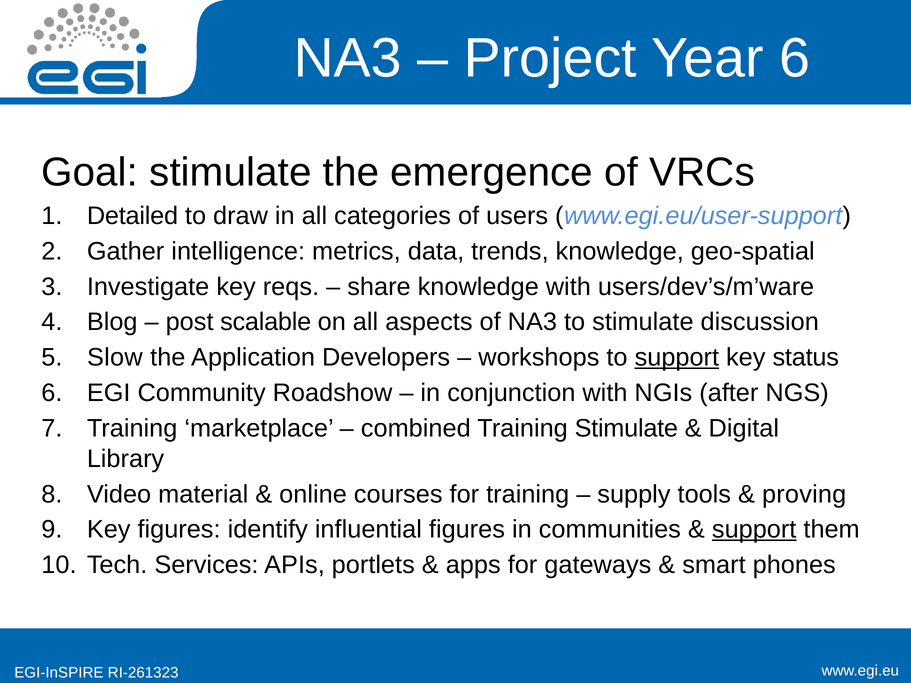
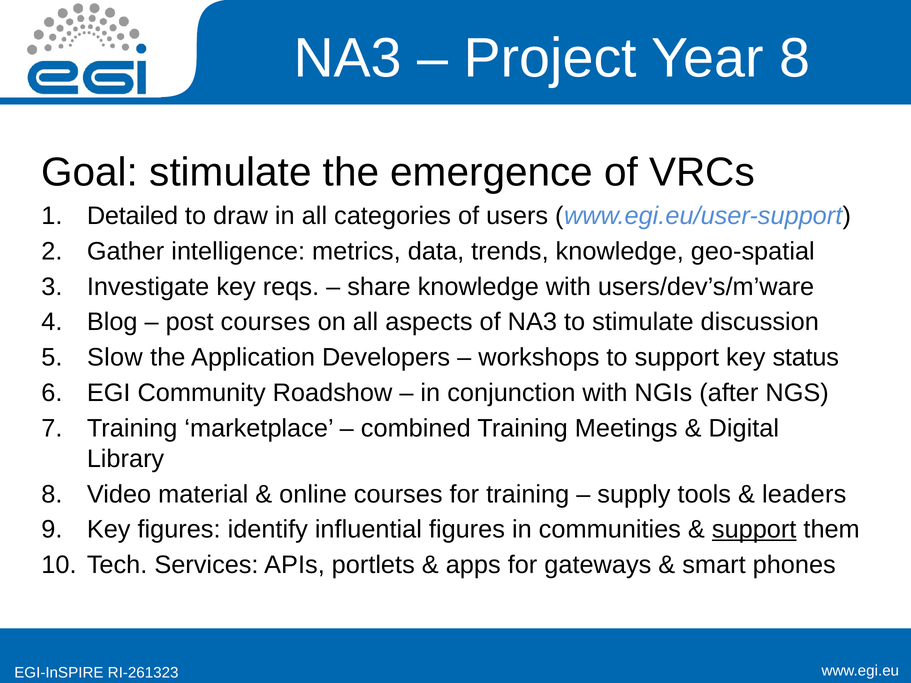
Year 6: 6 -> 8
post scalable: scalable -> courses
support at (677, 358) underline: present -> none
Training Stimulate: Stimulate -> Meetings
proving: proving -> leaders
